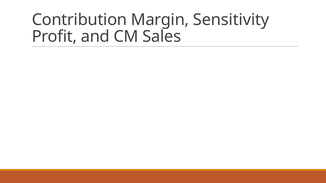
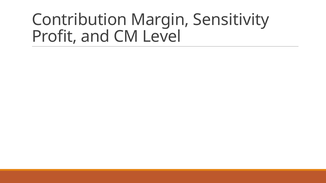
Sales: Sales -> Level
